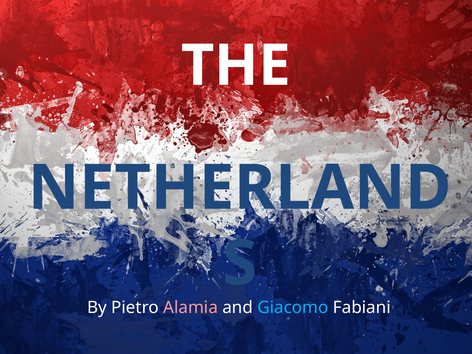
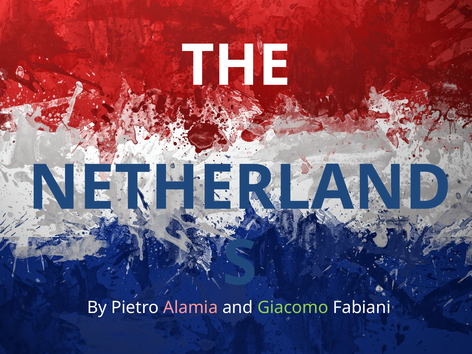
Giacomo colour: light blue -> light green
